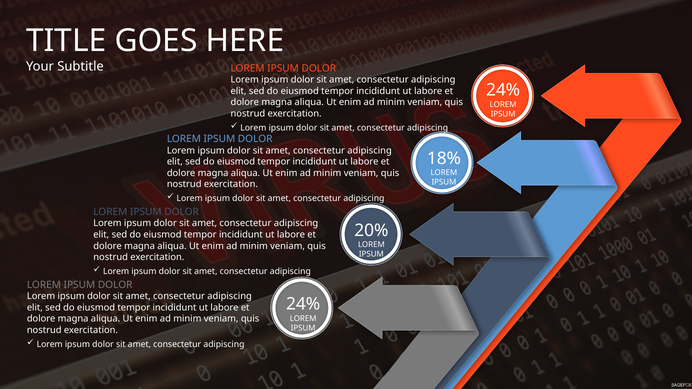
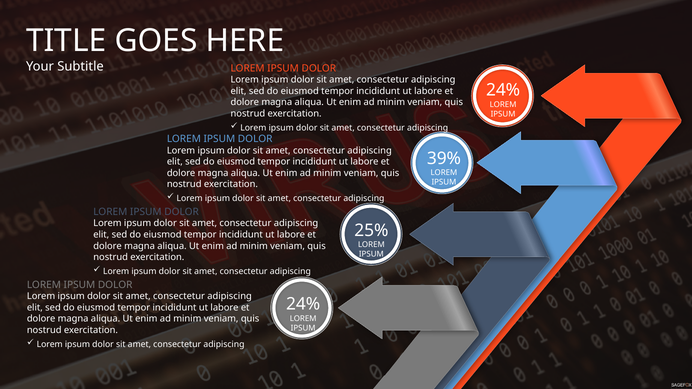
18%: 18% -> 39%
20%: 20% -> 25%
